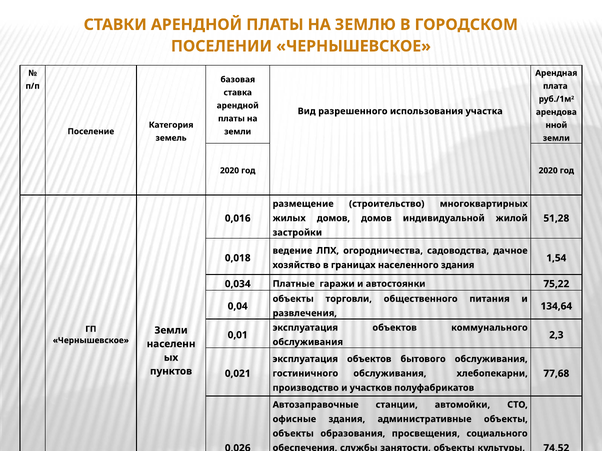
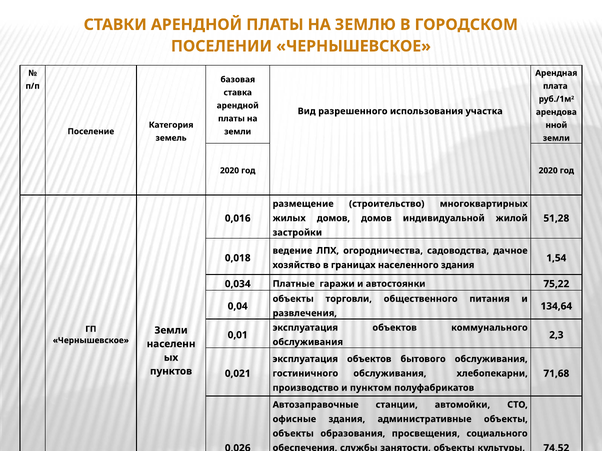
77,68: 77,68 -> 71,68
участков: участков -> пунктом
